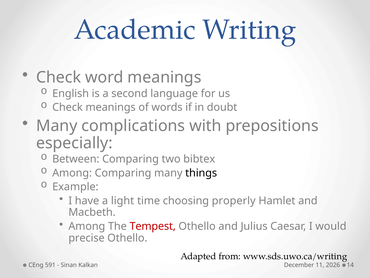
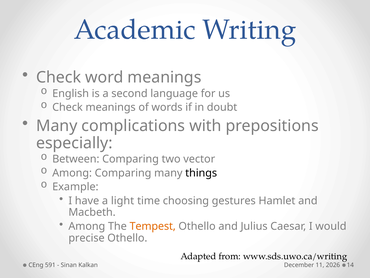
bibtex: bibtex -> vector
properly: properly -> gestures
Tempest colour: red -> orange
